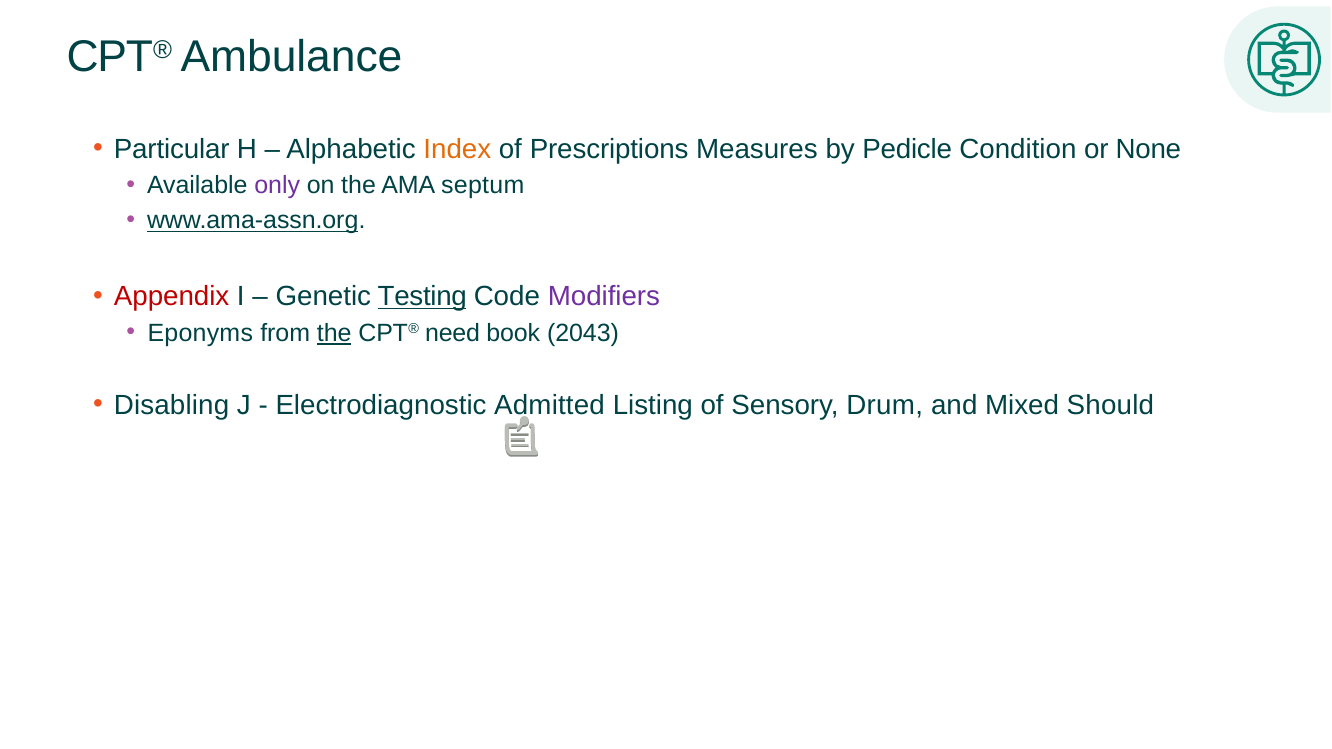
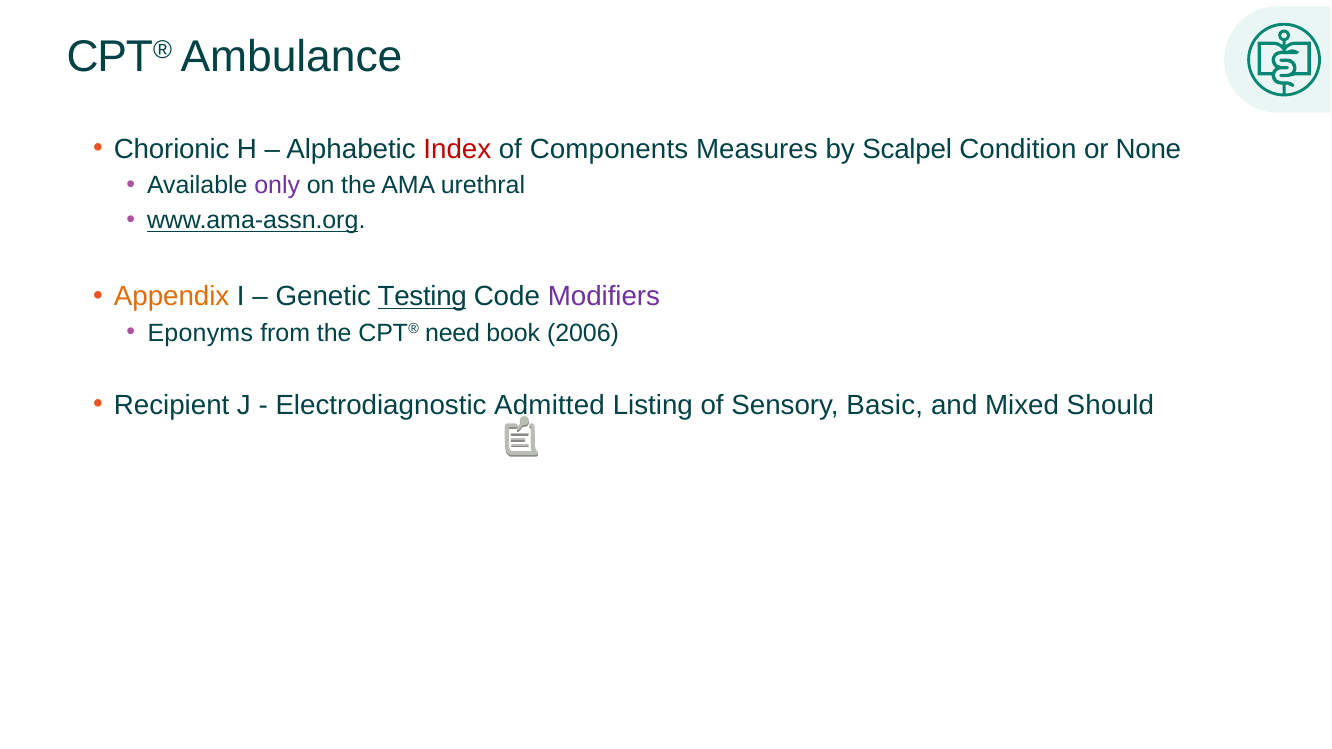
Particular: Particular -> Chorionic
Index colour: orange -> red
Prescriptions: Prescriptions -> Components
Pedicle: Pedicle -> Scalpel
septum: septum -> urethral
Appendix colour: red -> orange
the at (334, 333) underline: present -> none
2043: 2043 -> 2006
Disabling: Disabling -> Recipient
Drum: Drum -> Basic
